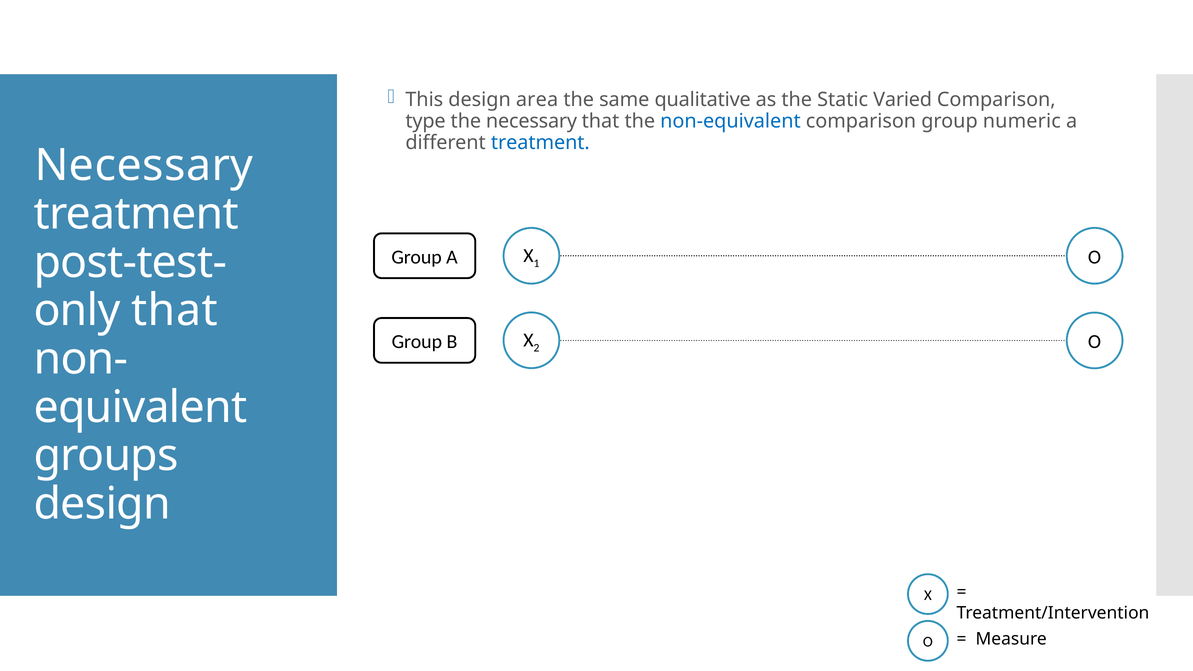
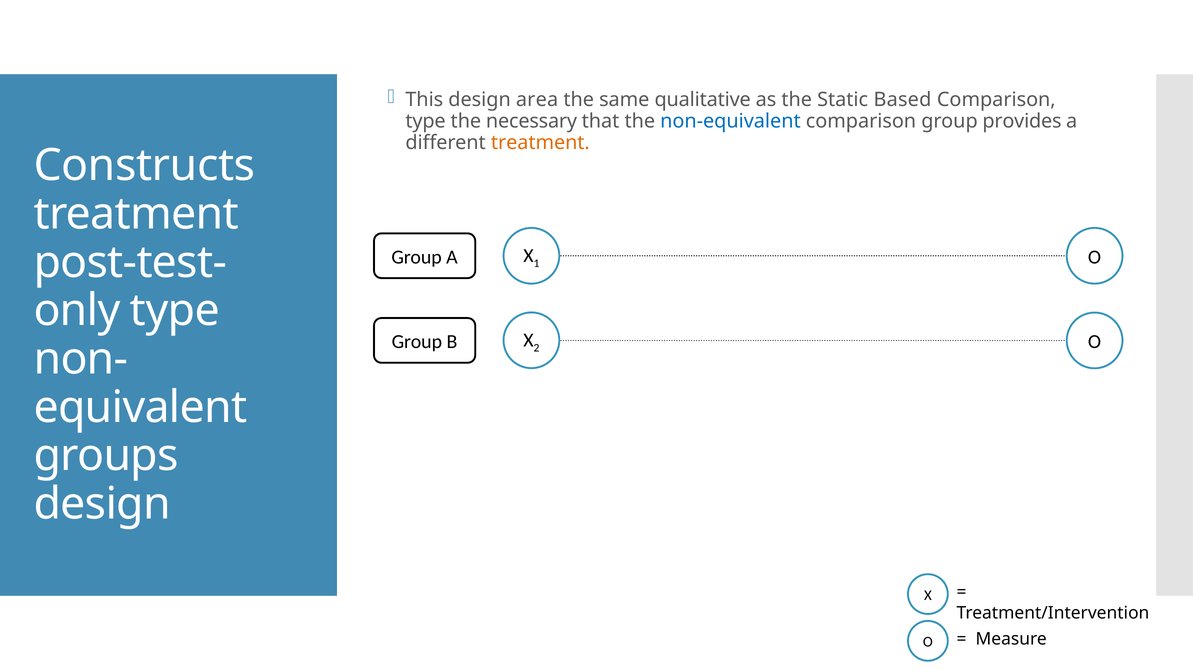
Varied: Varied -> Based
numeric: numeric -> provides
treatment at (540, 143) colour: blue -> orange
Necessary at (144, 166): Necessary -> Constructs
that at (175, 311): that -> type
